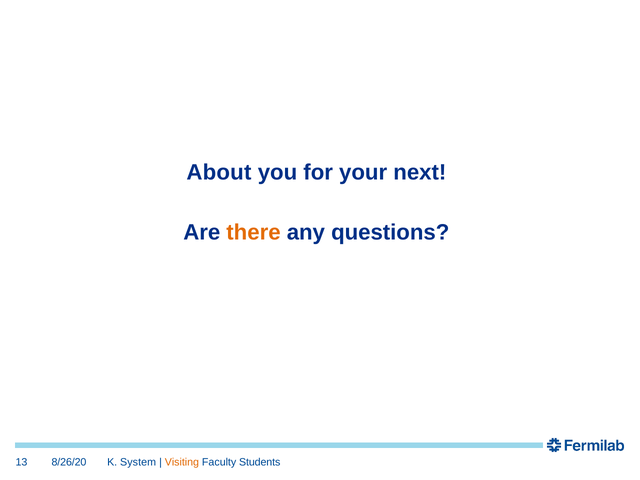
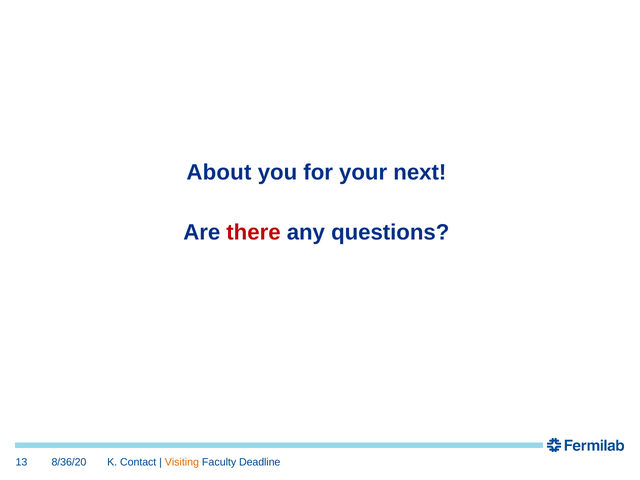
there colour: orange -> red
8/26/20: 8/26/20 -> 8/36/20
System: System -> Contact
Students: Students -> Deadline
